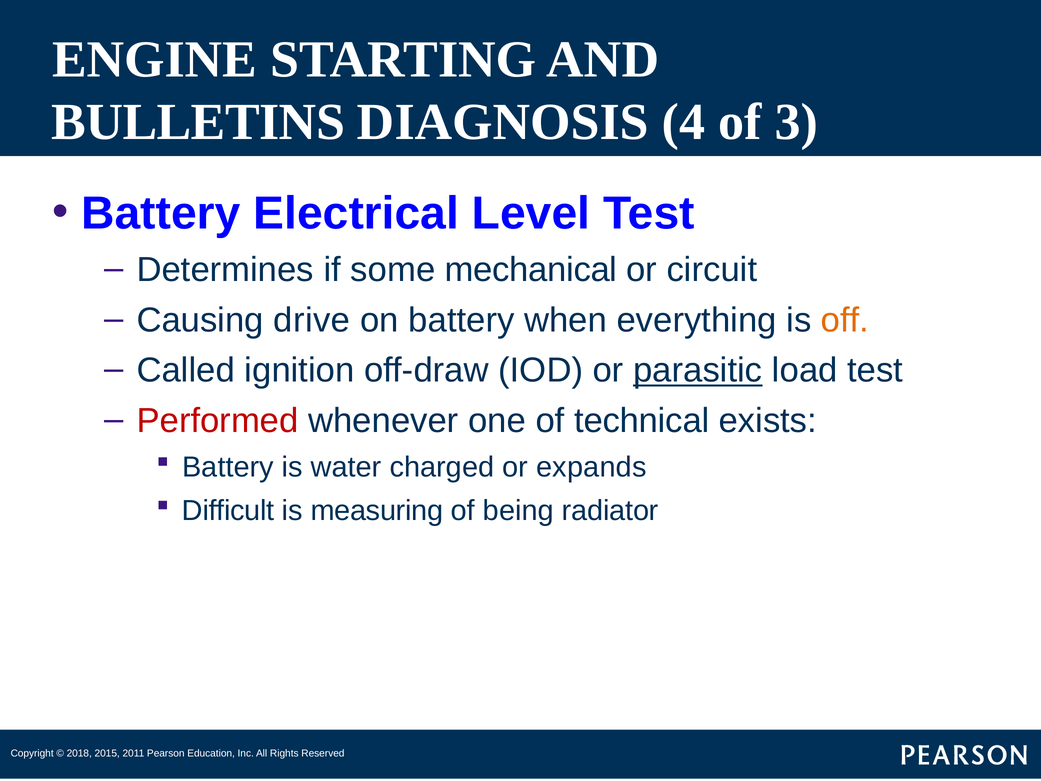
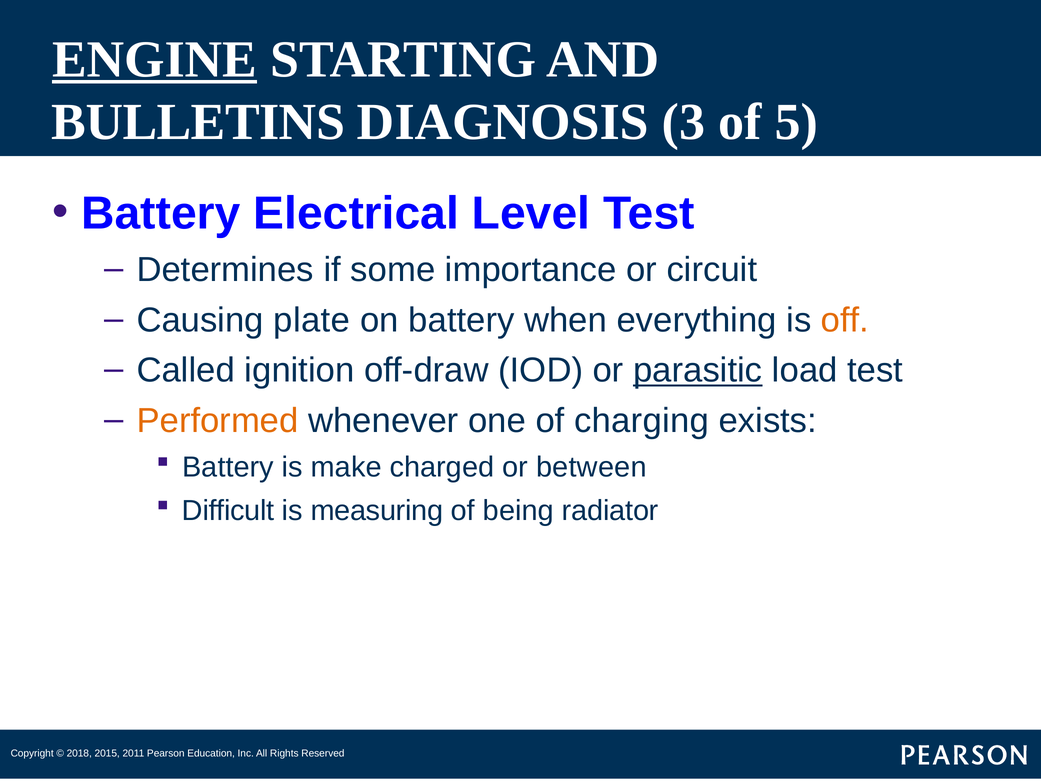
ENGINE underline: none -> present
4: 4 -> 3
3: 3 -> 5
mechanical: mechanical -> importance
drive: drive -> plate
Performed colour: red -> orange
technical: technical -> charging
water: water -> make
expands: expands -> between
